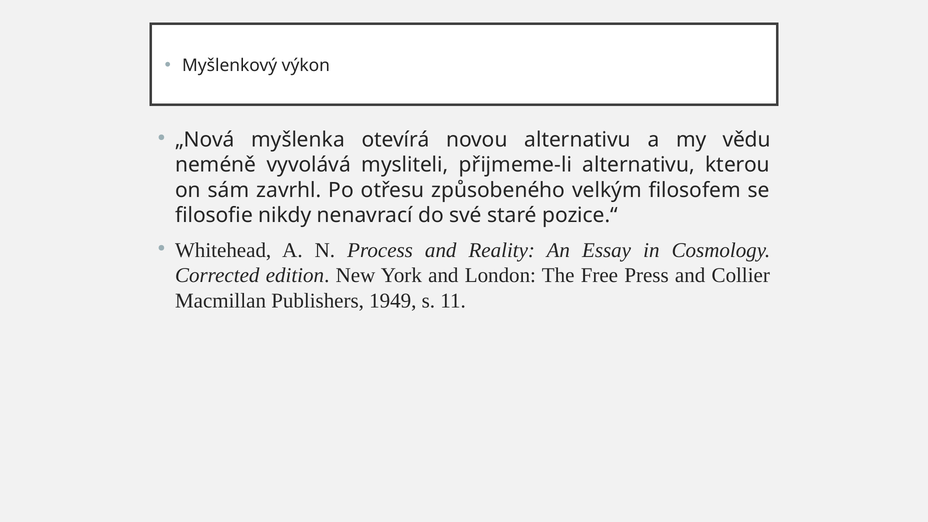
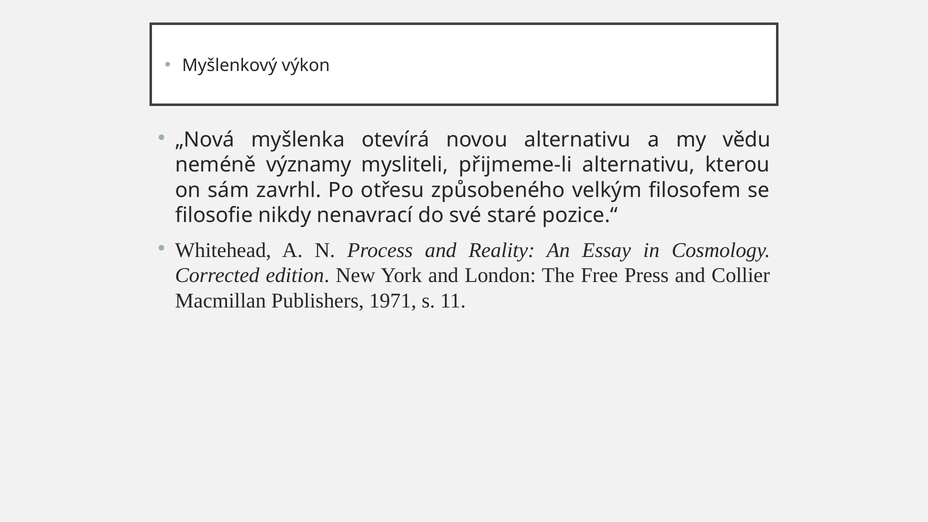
vyvolává: vyvolává -> významy
1949: 1949 -> 1971
